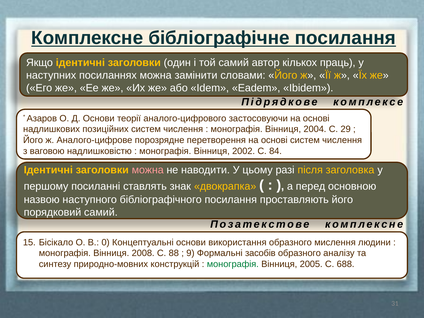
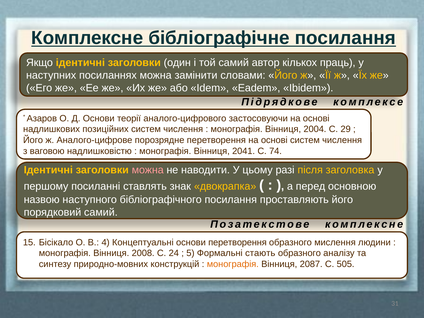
2002: 2002 -> 2041
84: 84 -> 74
0: 0 -> 4
основи використання: використання -> перетворення
88: 88 -> 24
9: 9 -> 5
засобів: засобів -> стають
монографія at (233, 264) colour: green -> orange
2005: 2005 -> 2087
688: 688 -> 505
